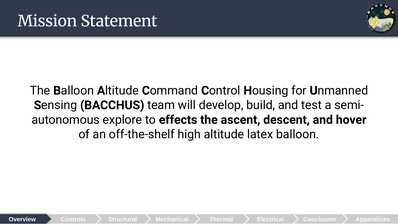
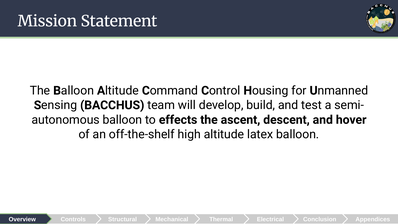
explore at (122, 120): explore -> balloon
